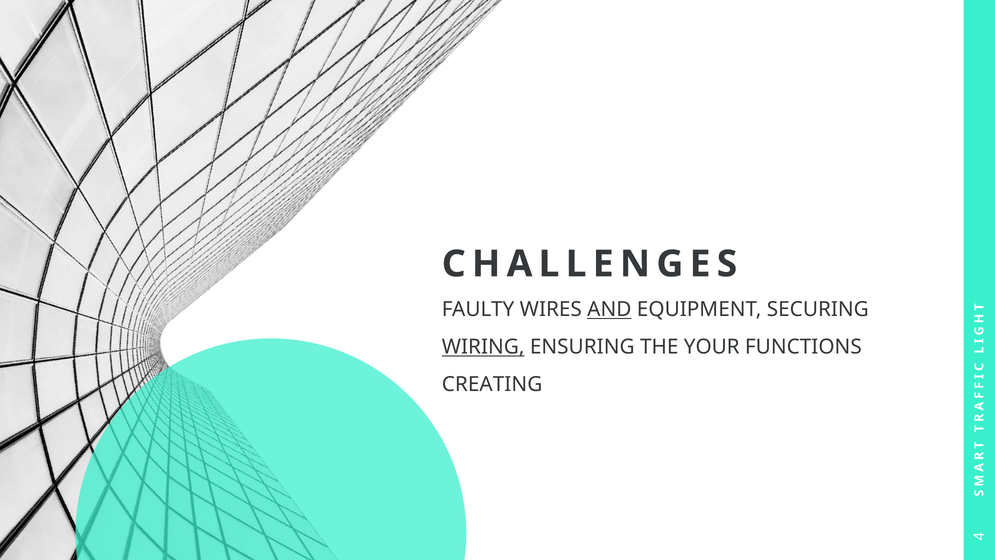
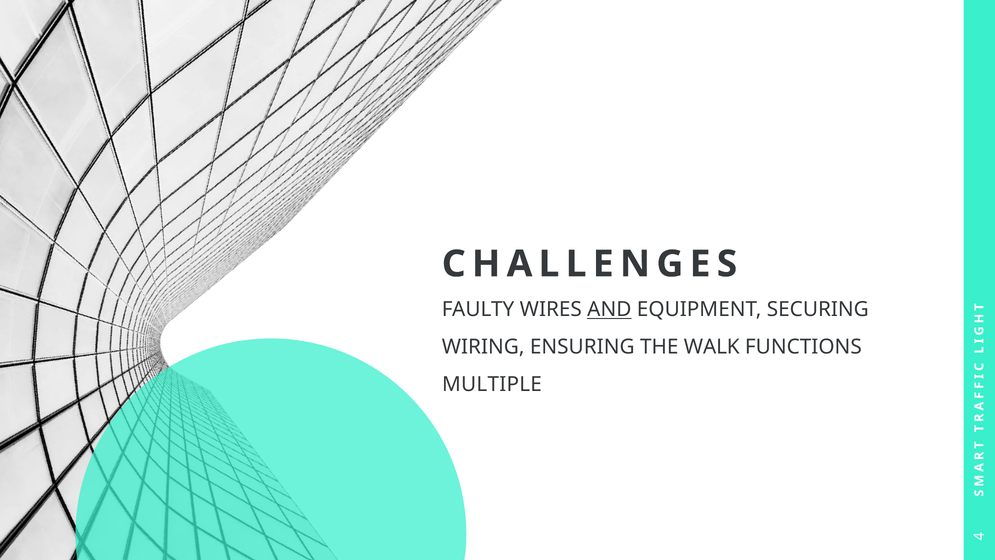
WIRING underline: present -> none
YOUR: YOUR -> WALK
CREATING: CREATING -> MULTIPLE
